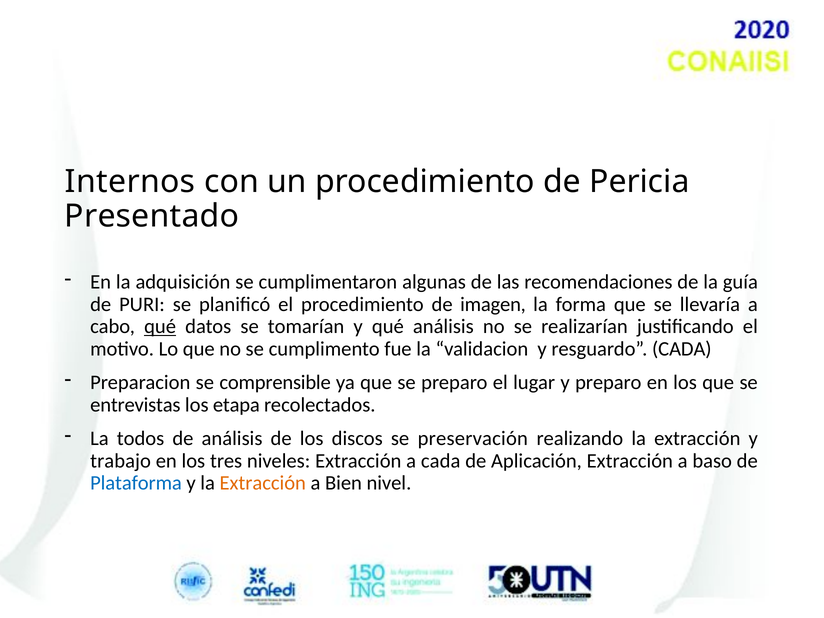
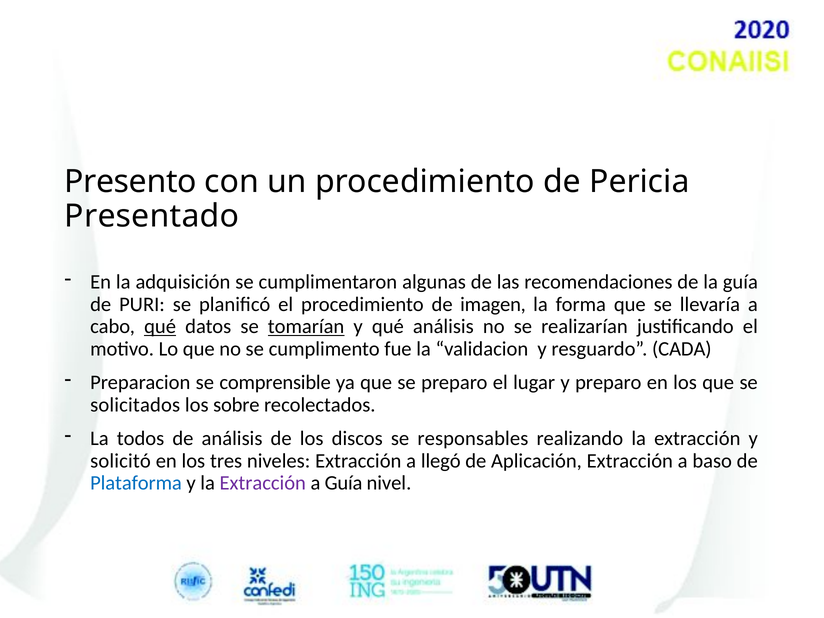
Internos: Internos -> Presento
tomarían underline: none -> present
entrevistas: entrevistas -> solicitados
etapa: etapa -> sobre
preservación: preservación -> responsables
trabajo: trabajo -> solicitó
a cada: cada -> llegó
Extracción at (263, 483) colour: orange -> purple
a Bien: Bien -> Guía
